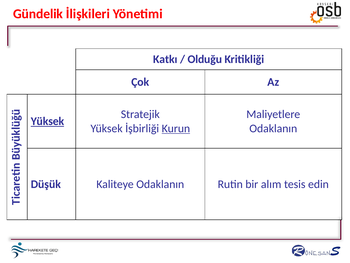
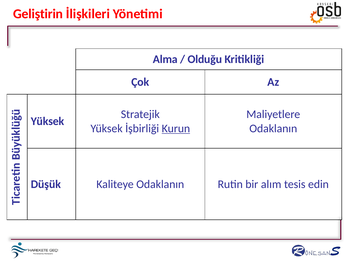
Gündelik: Gündelik -> Geliştirin
Katkı: Katkı -> Alma
Yüksek at (47, 121) underline: present -> none
